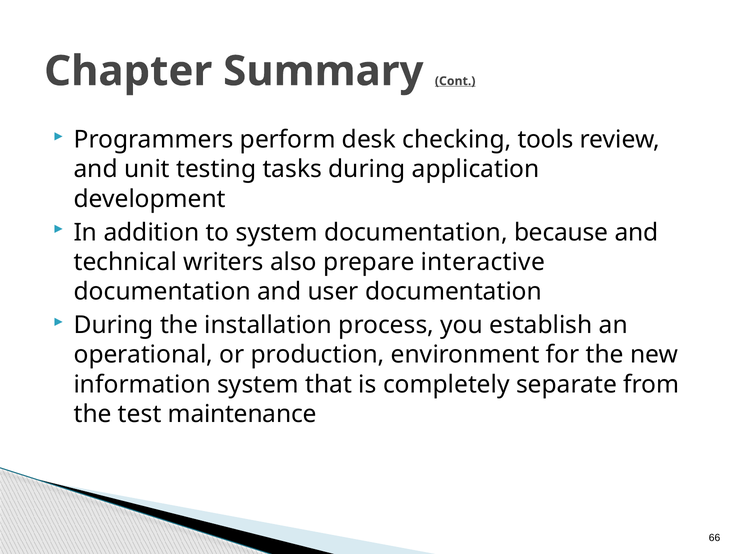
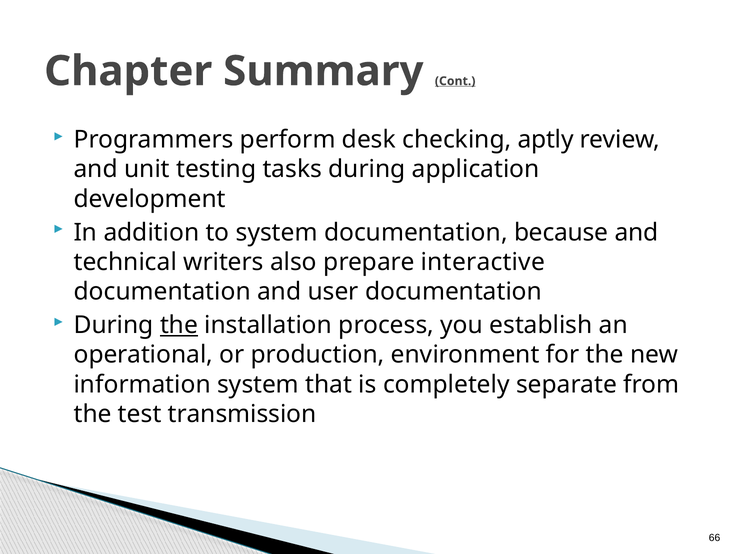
tools: tools -> aptly
the at (179, 325) underline: none -> present
maintenance: maintenance -> transmission
